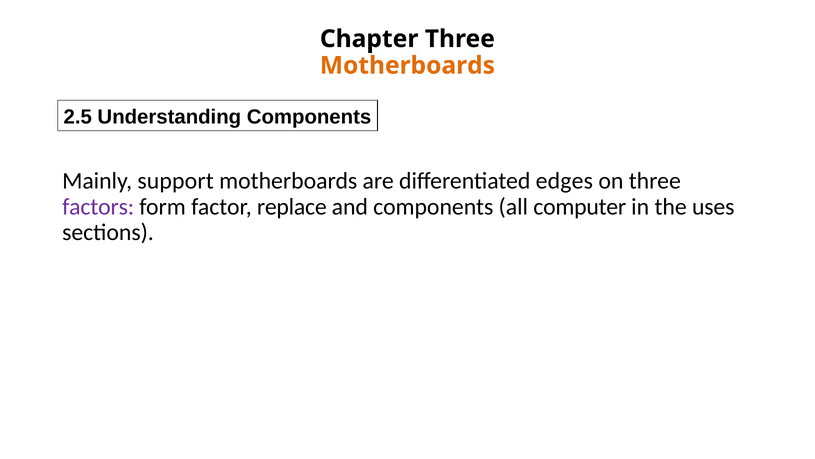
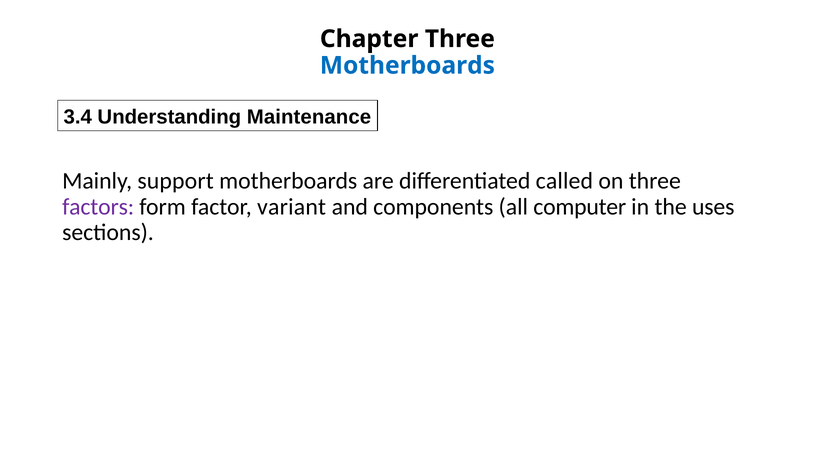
Motherboards at (407, 65) colour: orange -> blue
2.5: 2.5 -> 3.4
Understanding Components: Components -> Maintenance
edges: edges -> called
replace: replace -> variant
